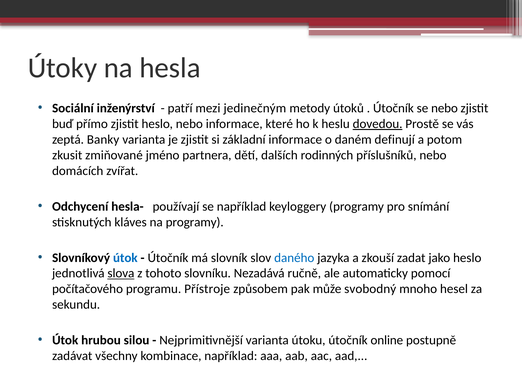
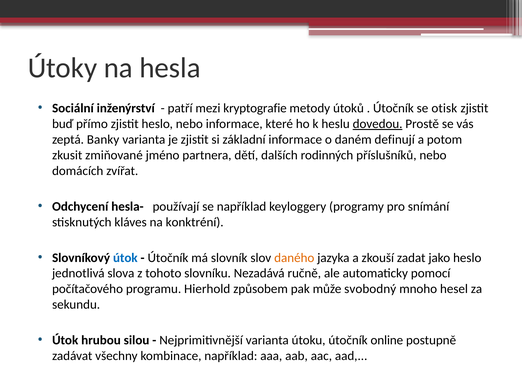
jedinečným: jedinečným -> kryptografie
se nebo: nebo -> otisk
na programy: programy -> konktréní
daného colour: blue -> orange
slova underline: present -> none
Přístroje: Přístroje -> Hierhold
